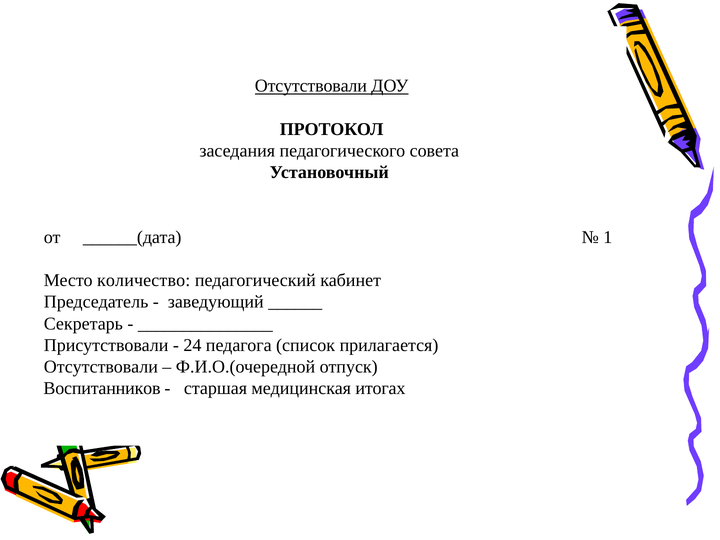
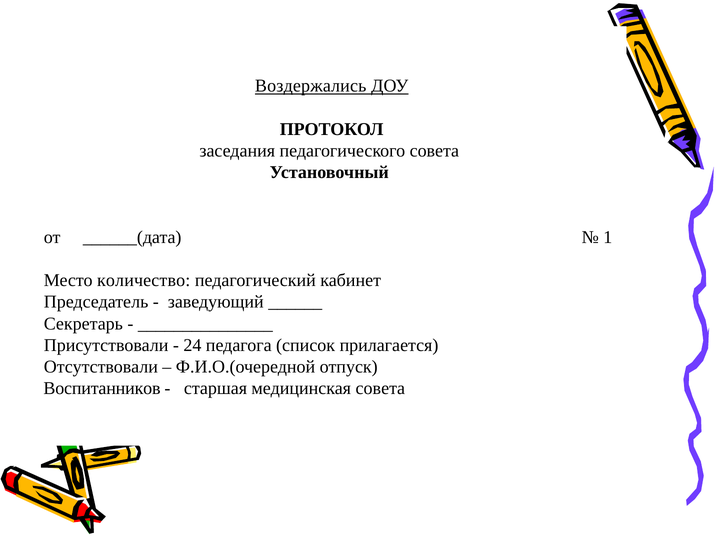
Отсутствовали at (311, 86): Отсутствовали -> Воздержались
медицинская итогах: итогах -> совета
